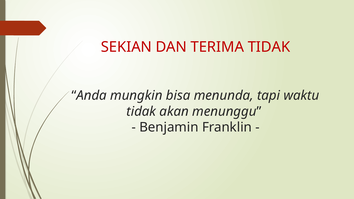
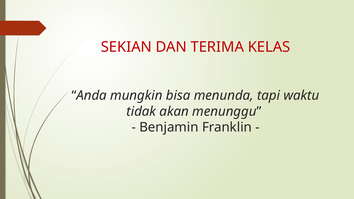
TERIMA TIDAK: TIDAK -> KELAS
